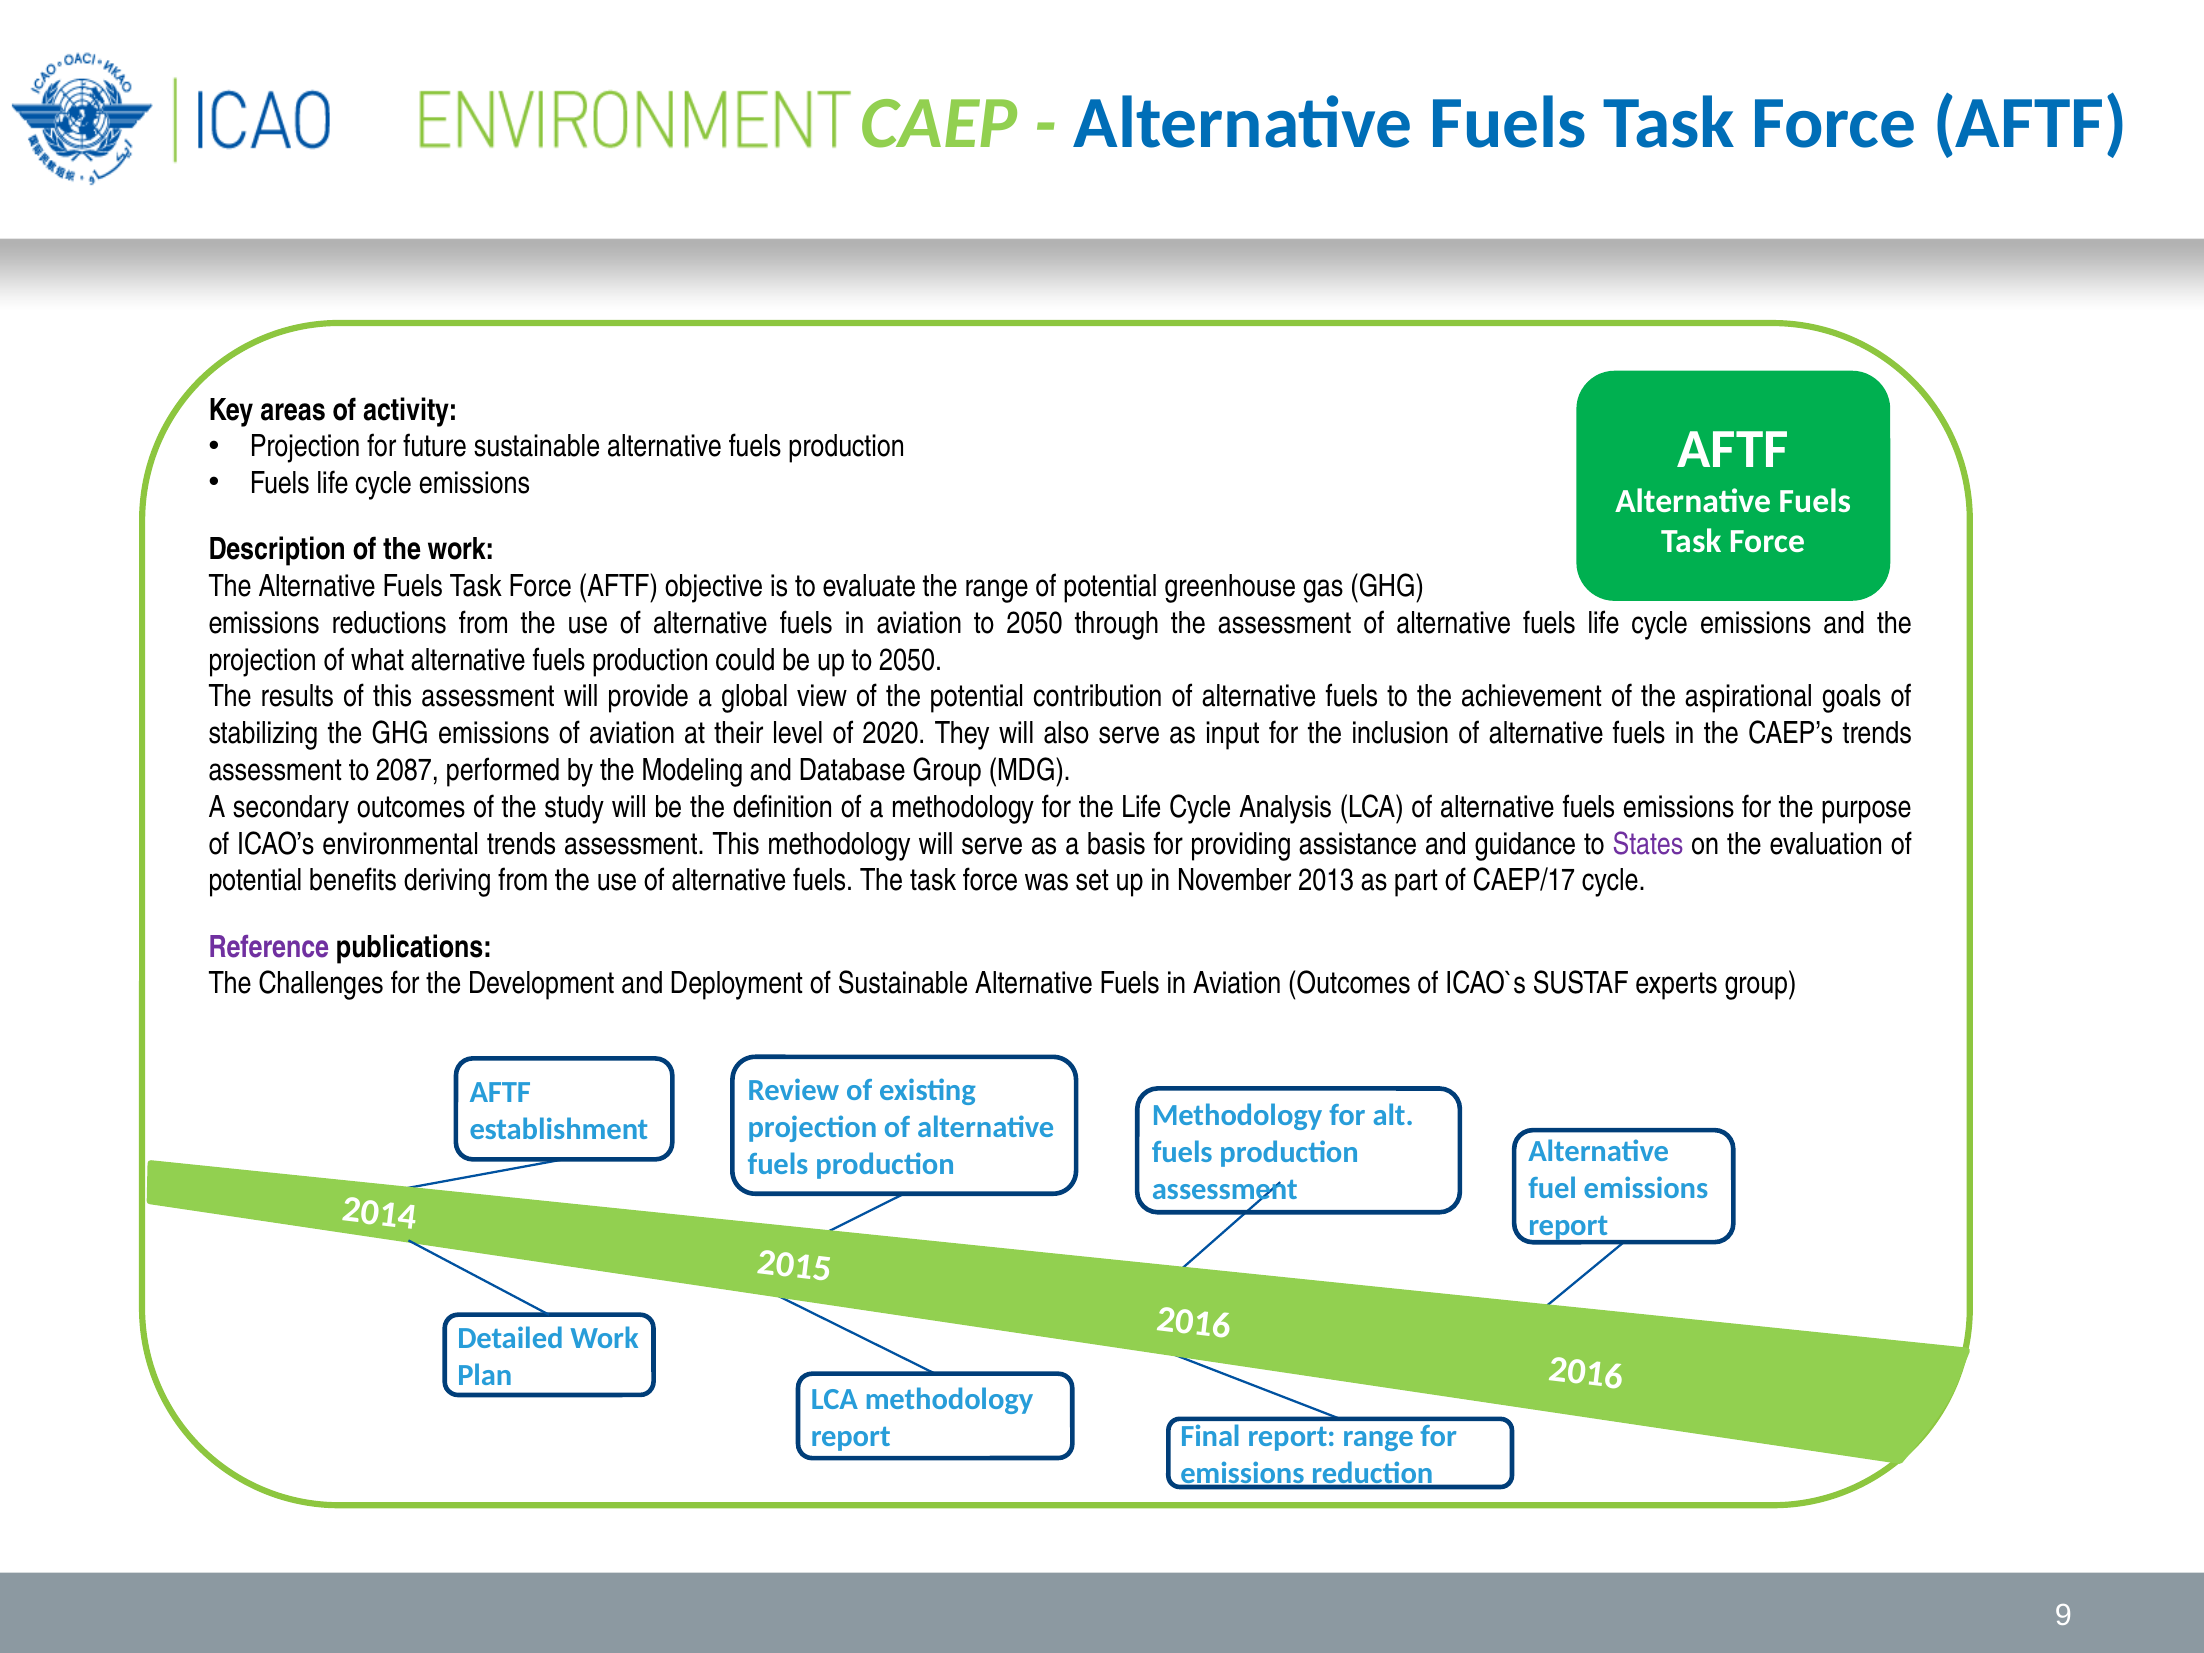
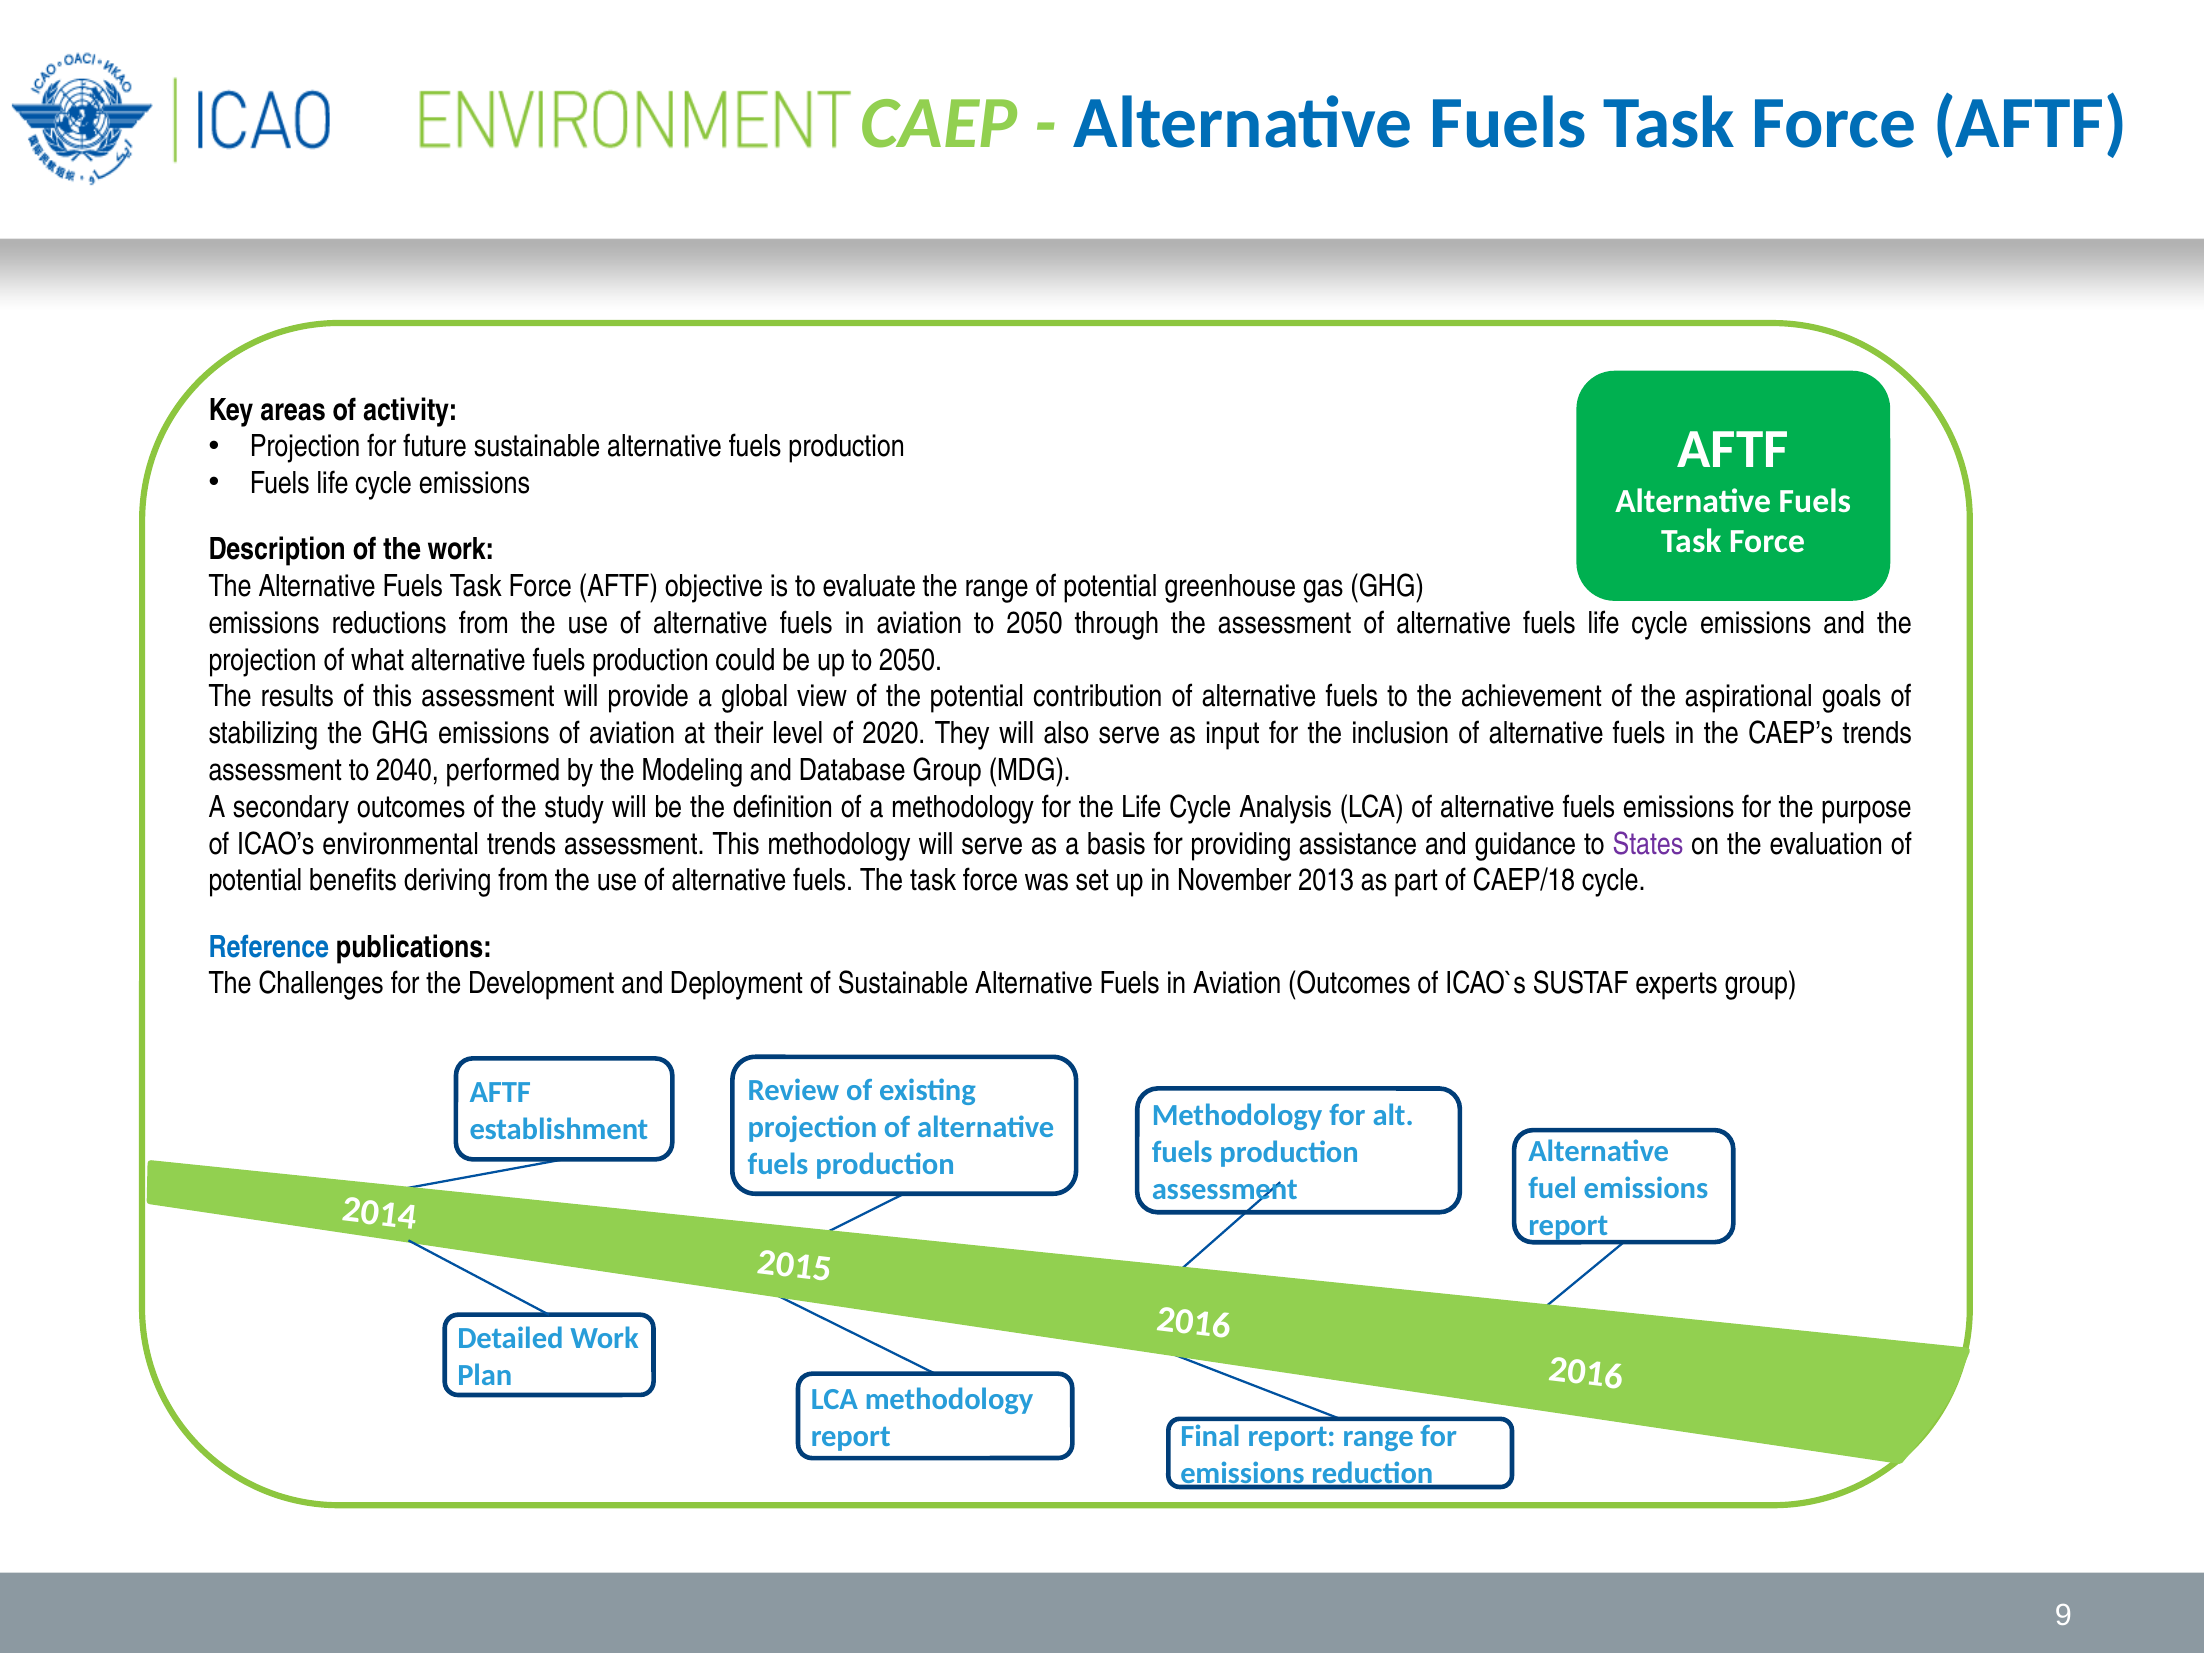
2087: 2087 -> 2040
CAEP/17: CAEP/17 -> CAEP/18
Reference colour: purple -> blue
